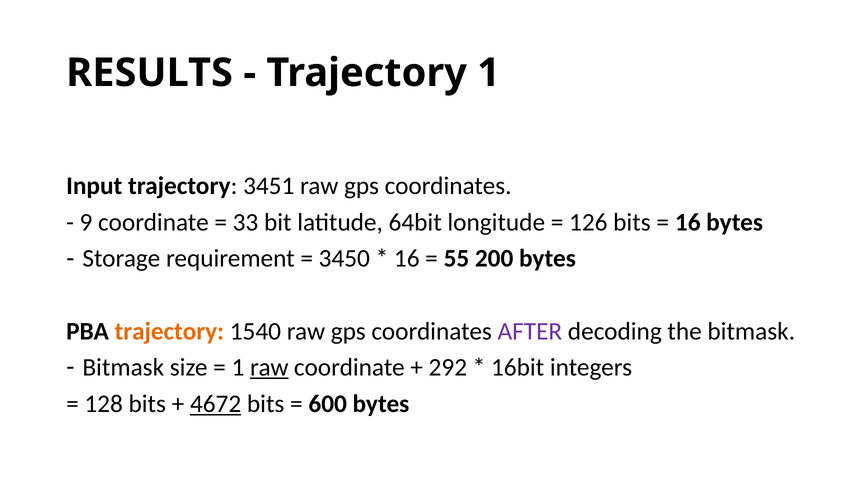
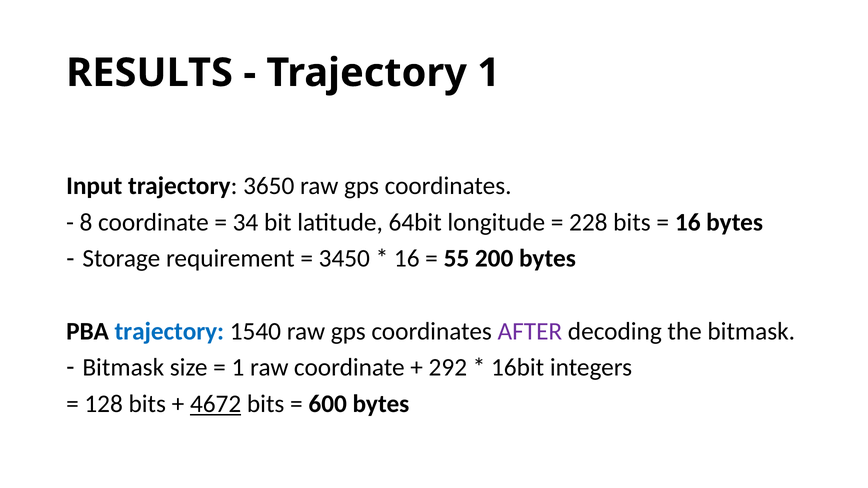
3451: 3451 -> 3650
9: 9 -> 8
33: 33 -> 34
126: 126 -> 228
trajectory at (169, 331) colour: orange -> blue
raw at (269, 368) underline: present -> none
